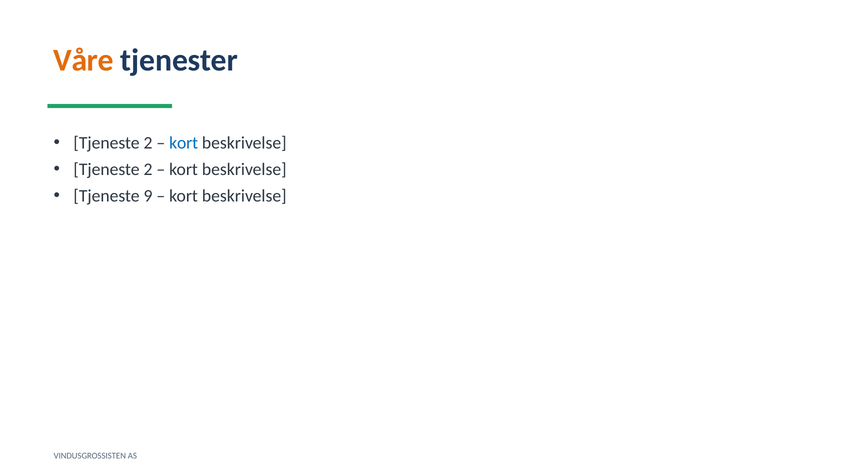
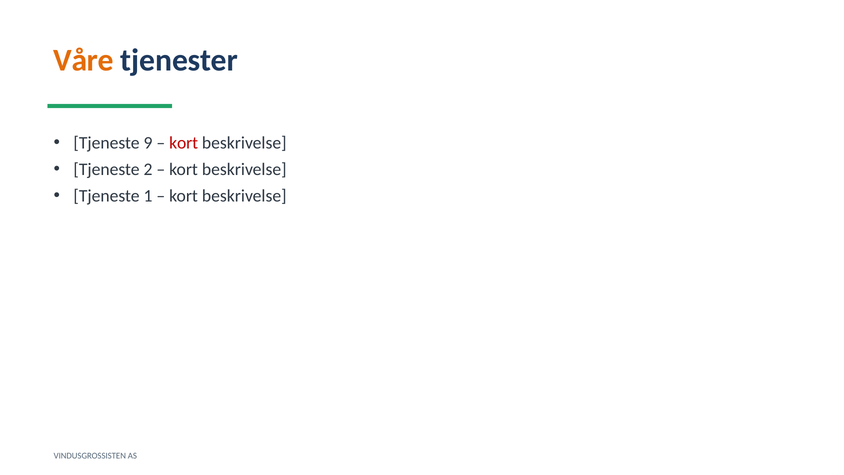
2 at (148, 143): 2 -> 9
kort at (184, 143) colour: blue -> red
9: 9 -> 1
